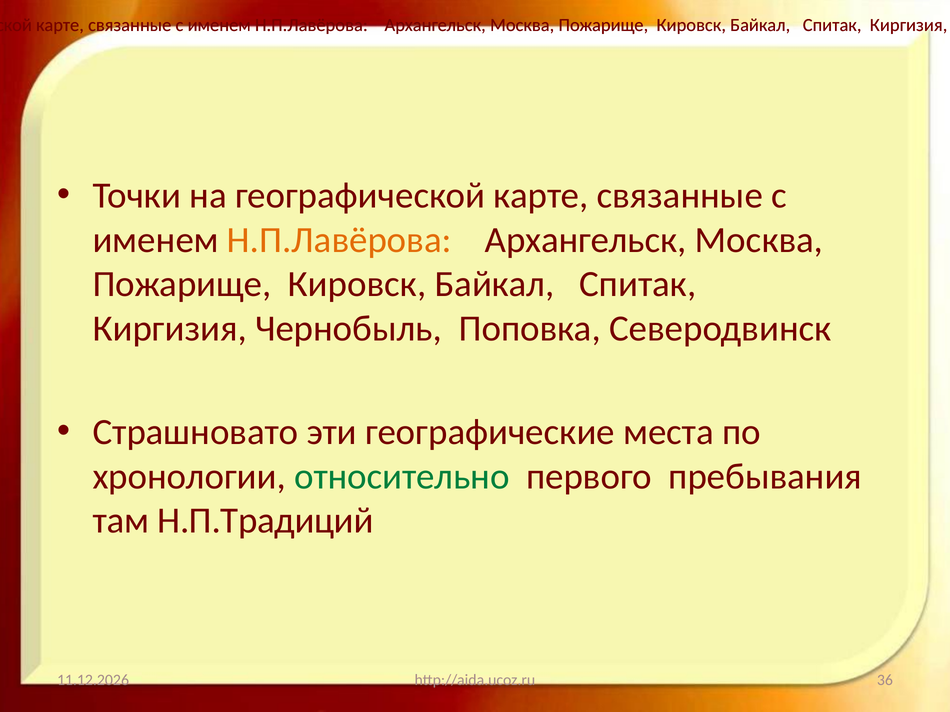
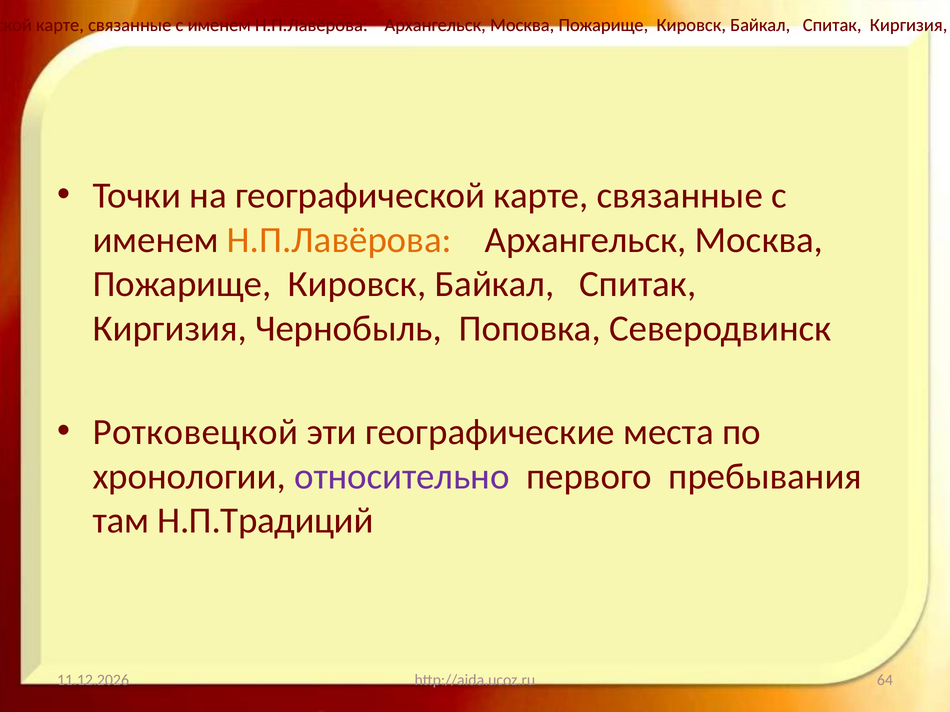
Страшновато: Страшновато -> Ротковецкой
относительно colour: green -> purple
36: 36 -> 64
